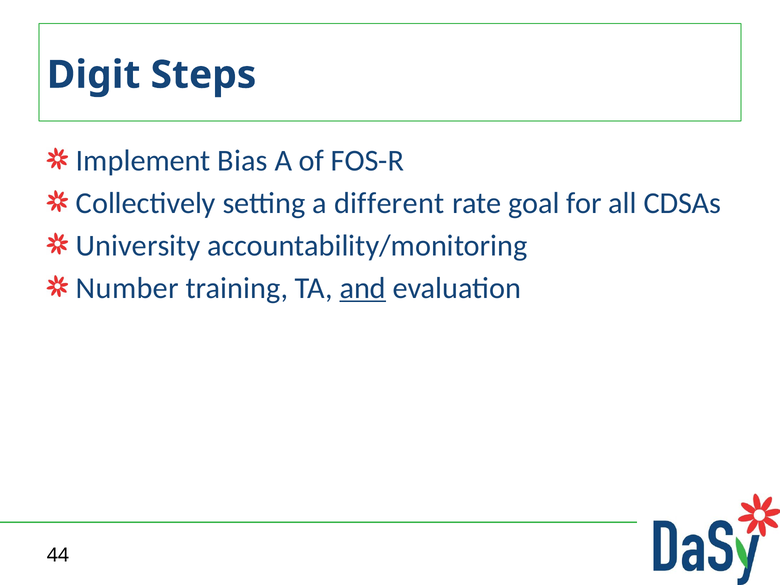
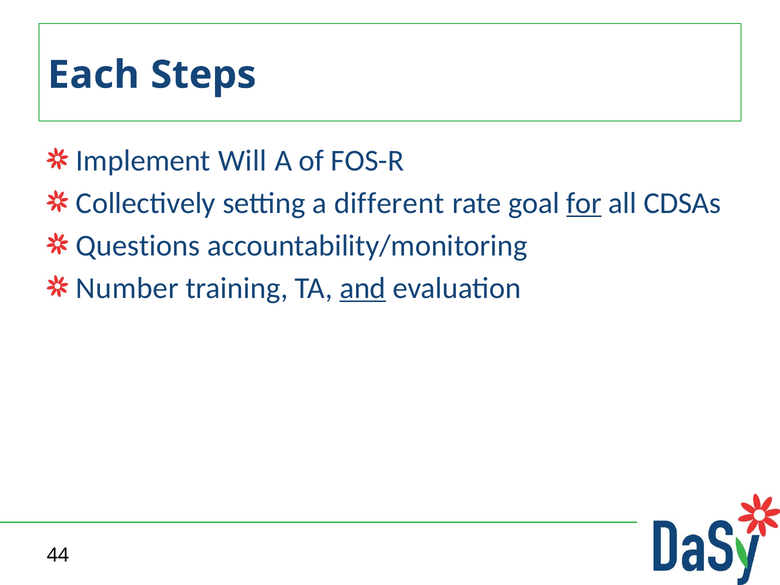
Digit: Digit -> Each
Bias: Bias -> Will
for underline: none -> present
University: University -> Questions
